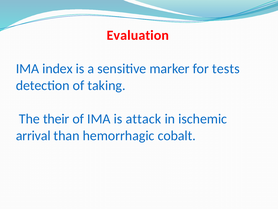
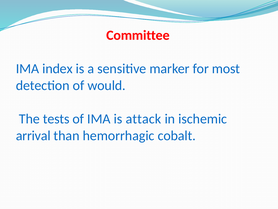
Evaluation: Evaluation -> Committee
tests: tests -> most
taking: taking -> would
their: their -> tests
